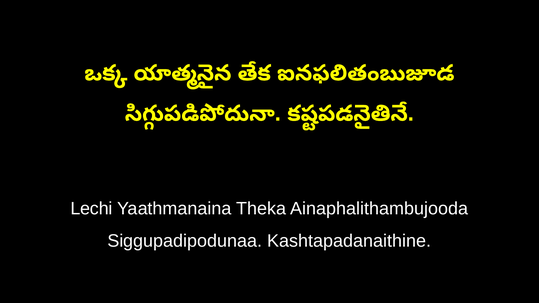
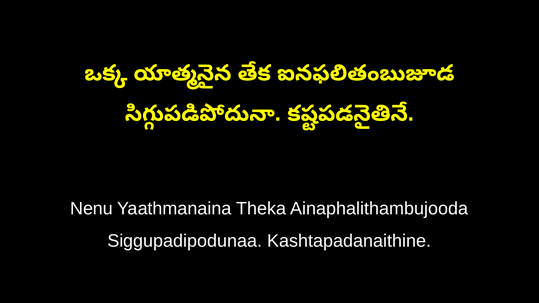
Lechi: Lechi -> Nenu
